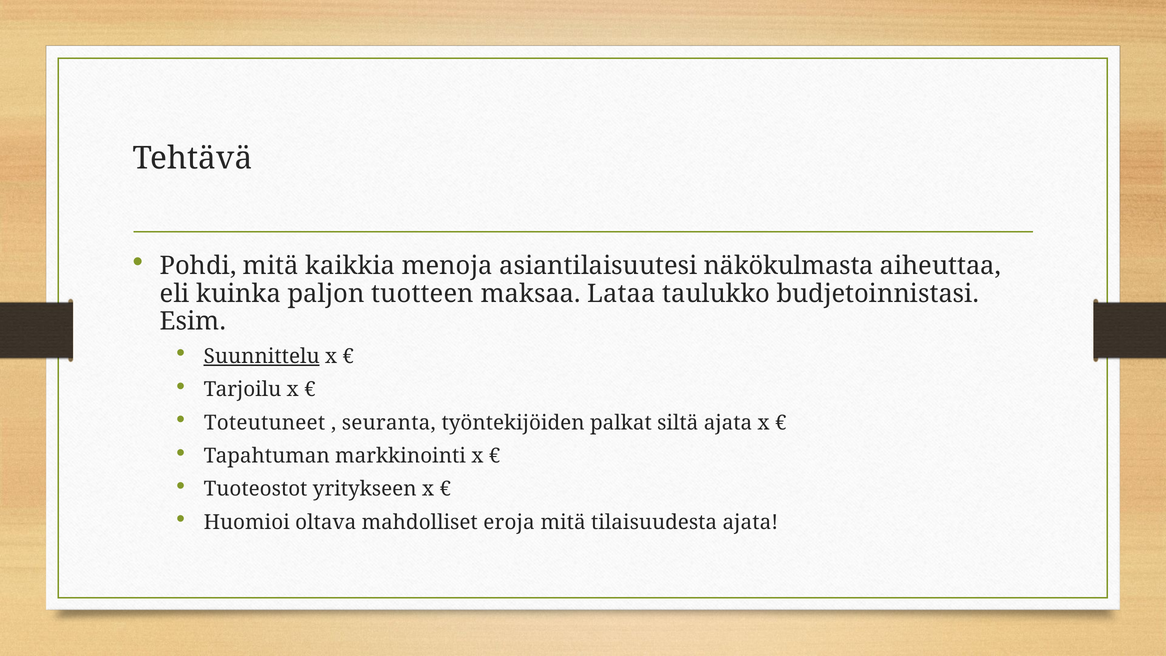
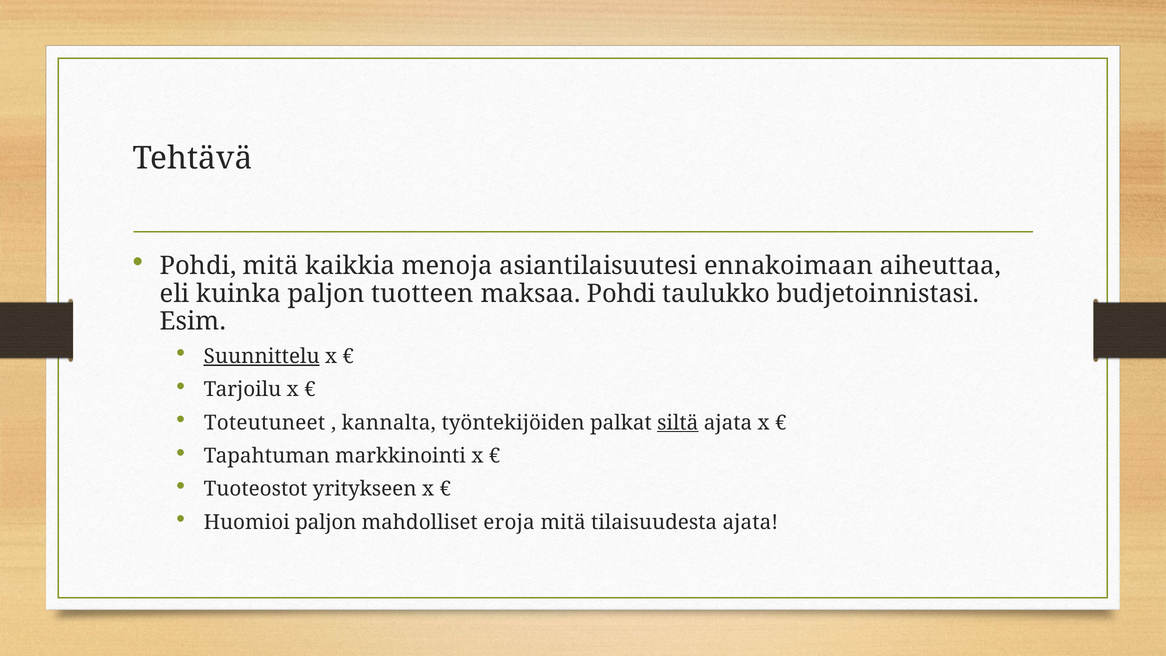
näkökulmasta: näkökulmasta -> ennakoimaan
maksaa Lataa: Lataa -> Pohdi
seuranta: seuranta -> kannalta
siltä underline: none -> present
Huomioi oltava: oltava -> paljon
